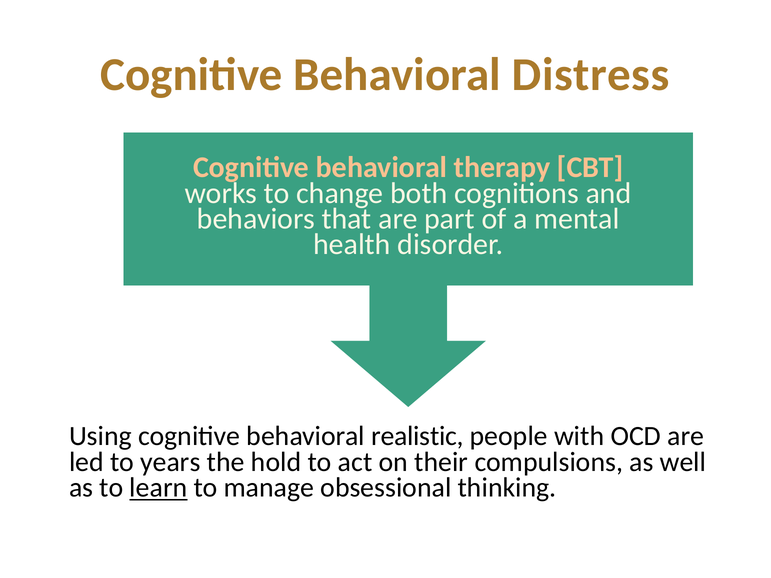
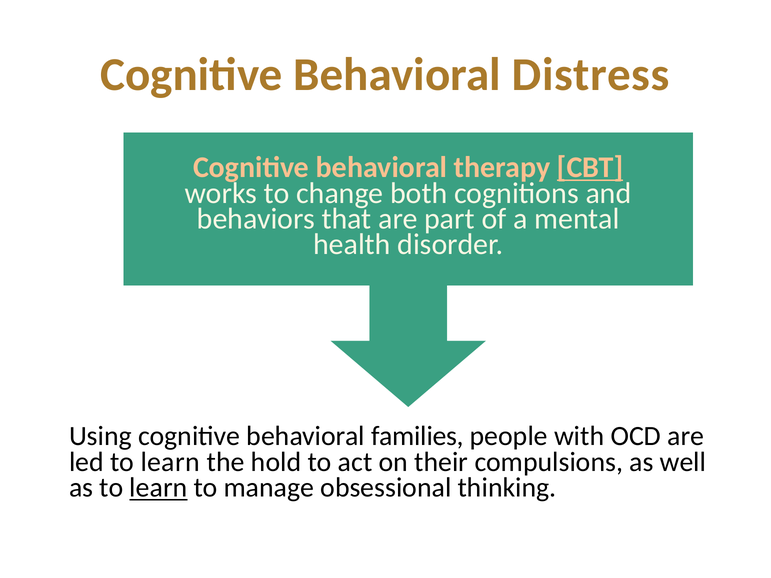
CBT underline: none -> present
realistic: realistic -> families
led to years: years -> learn
